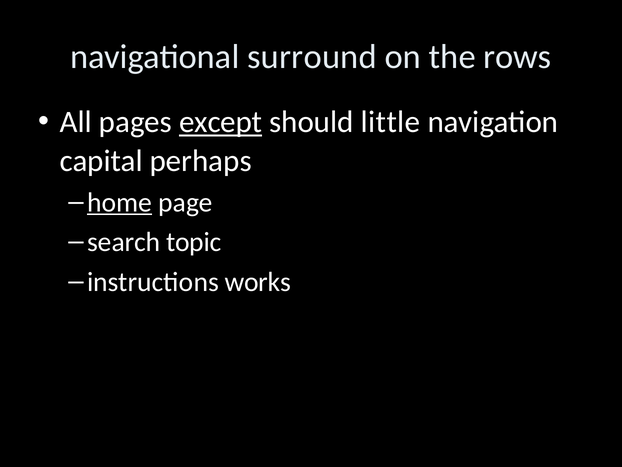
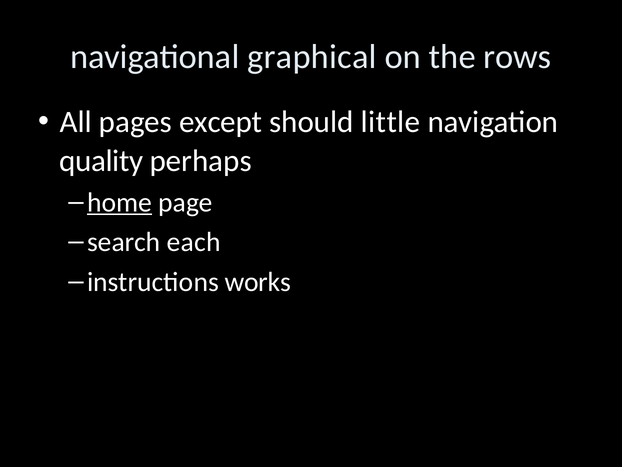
surround: surround -> graphical
except underline: present -> none
capital: capital -> quality
topic: topic -> each
